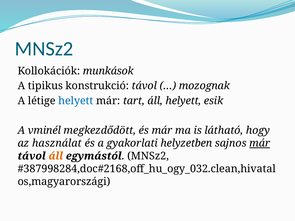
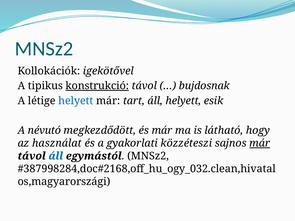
munkások: munkások -> igekötővel
konstrukció underline: none -> present
mozognak: mozognak -> bujdosnak
vminél: vminél -> névutó
helyzetben: helyzetben -> közzéteszi
áll at (56, 156) colour: orange -> blue
